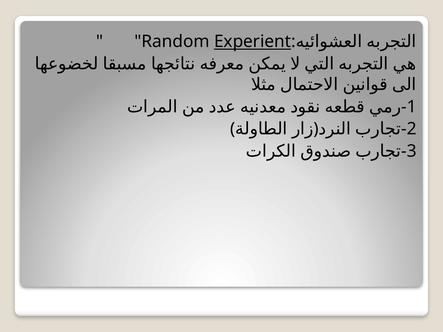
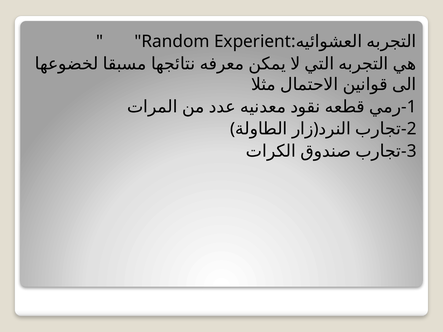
Experient underline: present -> none
